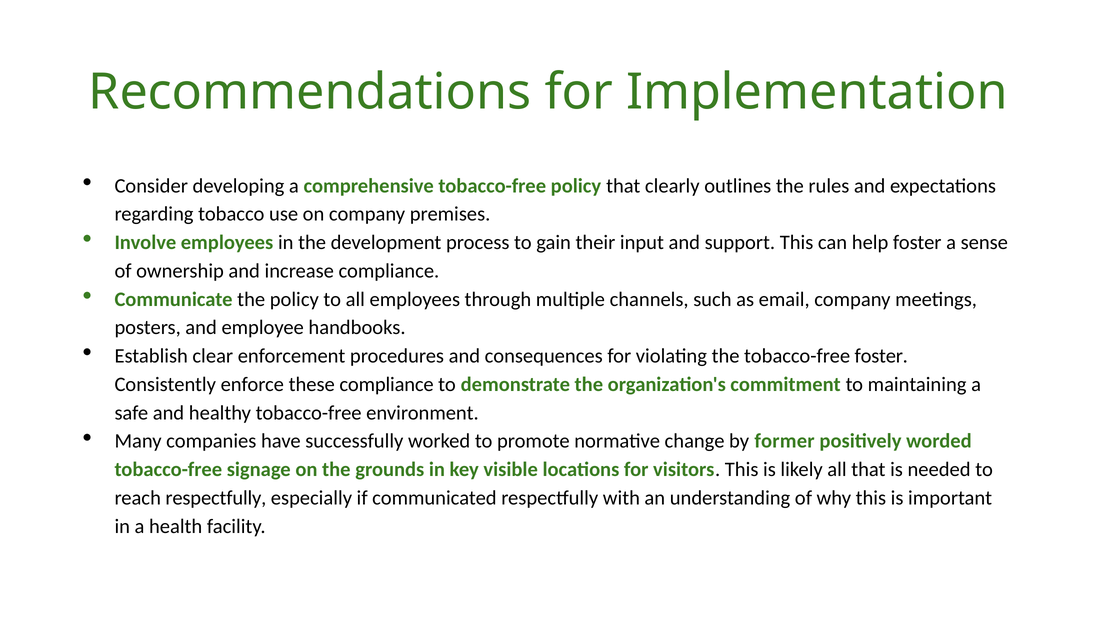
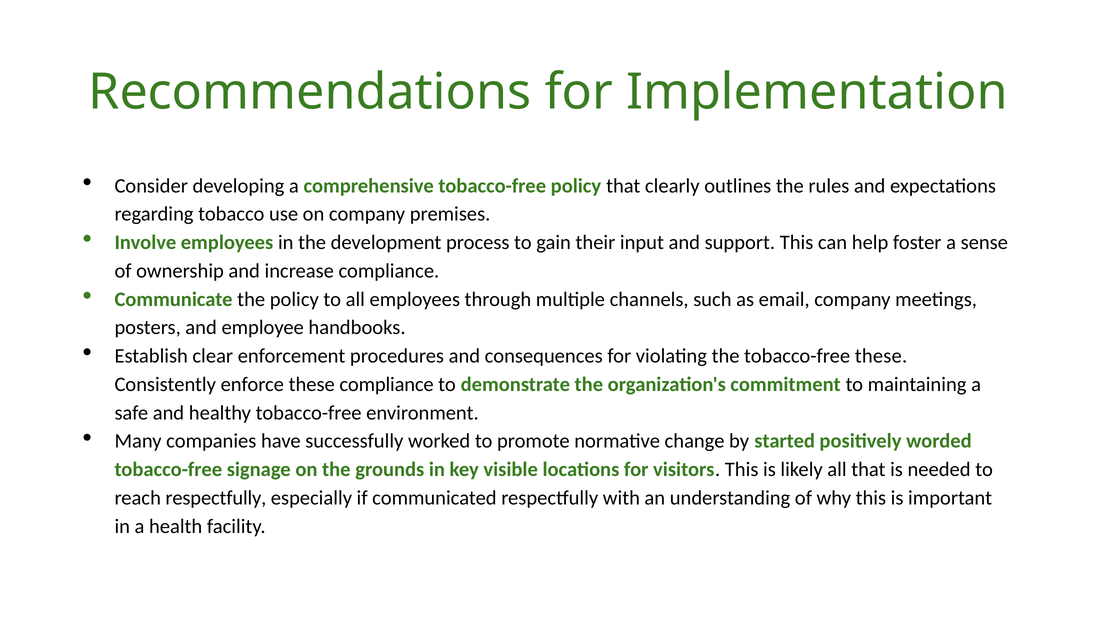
tobacco-free foster: foster -> these
former: former -> started
